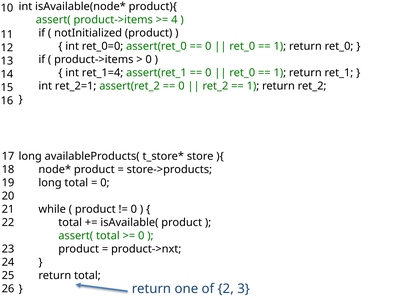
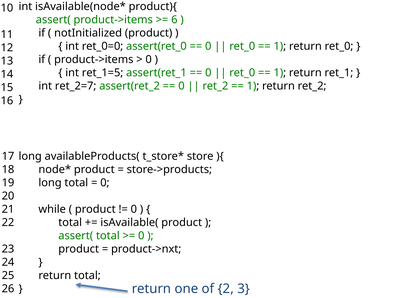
4: 4 -> 6
ret_1=4: ret_1=4 -> ret_1=5
ret_2=1: ret_2=1 -> ret_2=7
